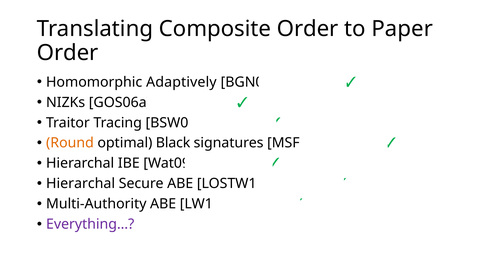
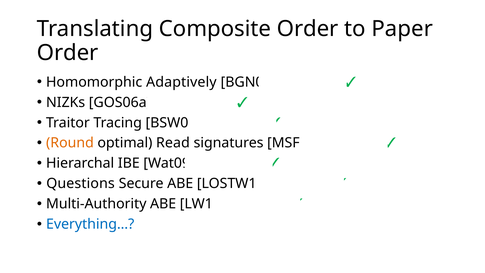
Black: Black -> Read
Hierarchal at (81, 184): Hierarchal -> Questions
Everything… colour: purple -> blue
